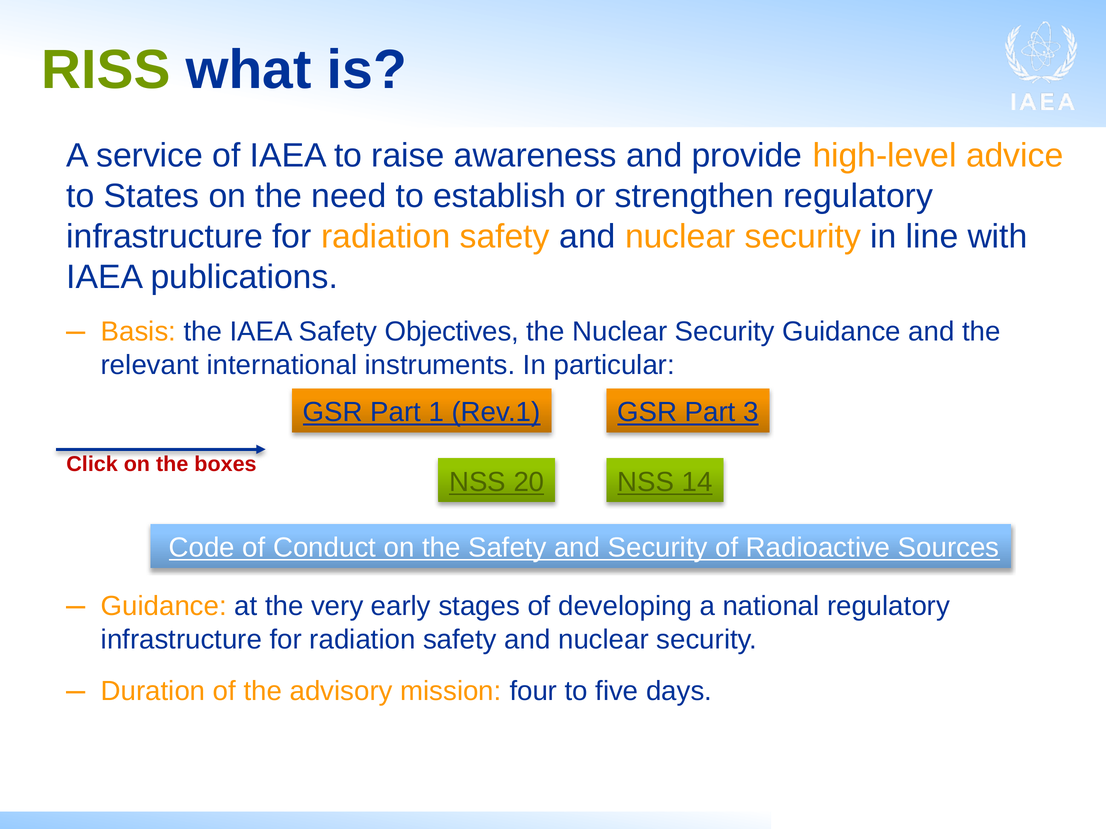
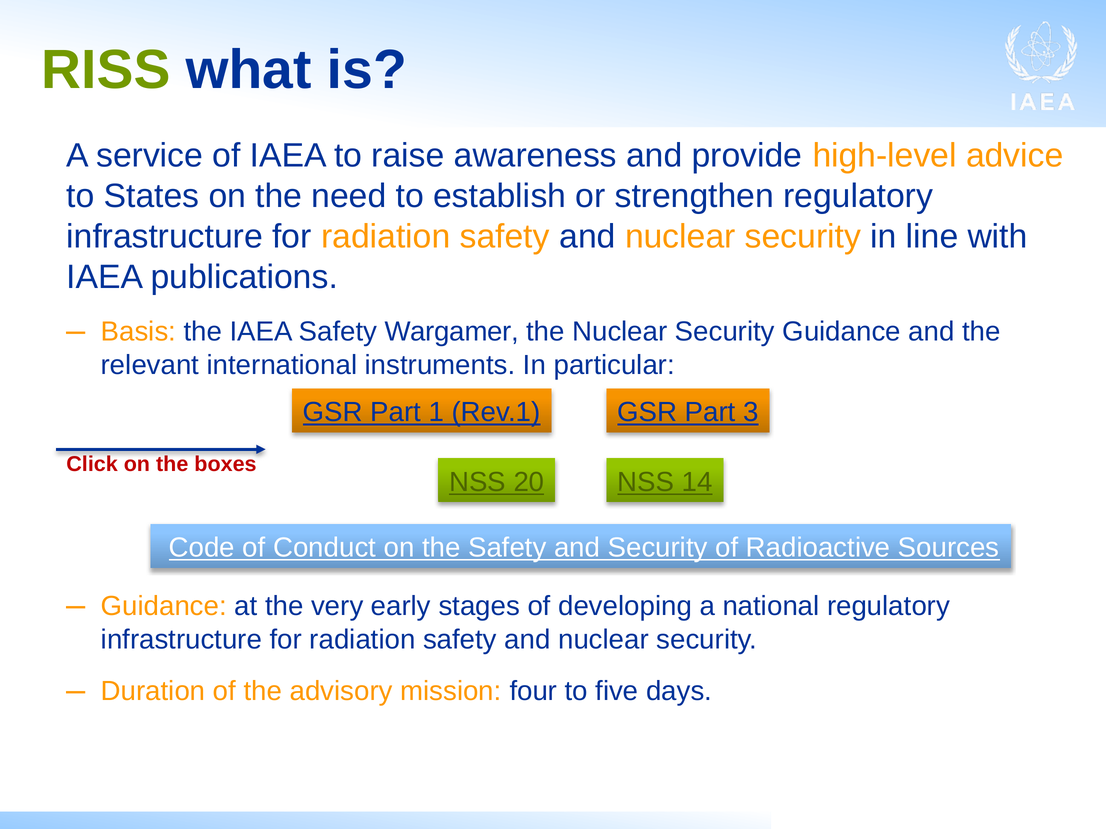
Objectives: Objectives -> Wargamer
